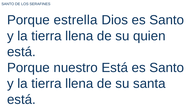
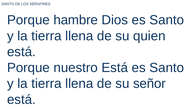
estrella: estrella -> hambre
santa: santa -> señor
